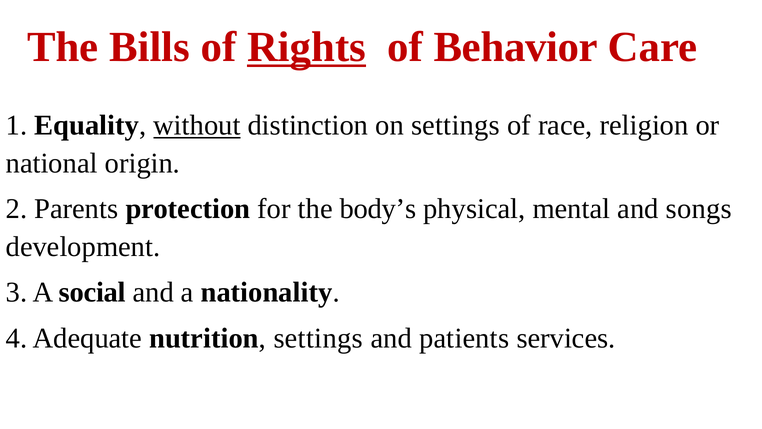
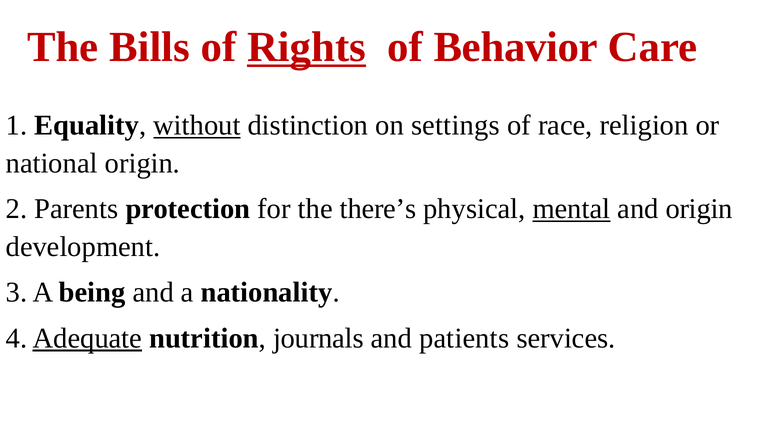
body’s: body’s -> there’s
mental underline: none -> present
and songs: songs -> origin
social: social -> being
Adequate underline: none -> present
nutrition settings: settings -> journals
